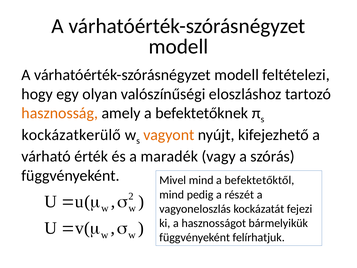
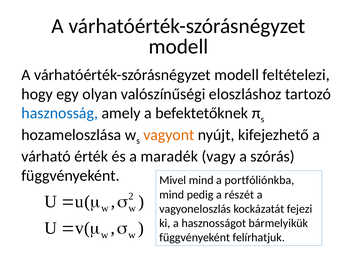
hasznosság colour: orange -> blue
kockázatkerülő: kockázatkerülő -> hozameloszlása
befektetőktől: befektetőktől -> portfóliónkba
